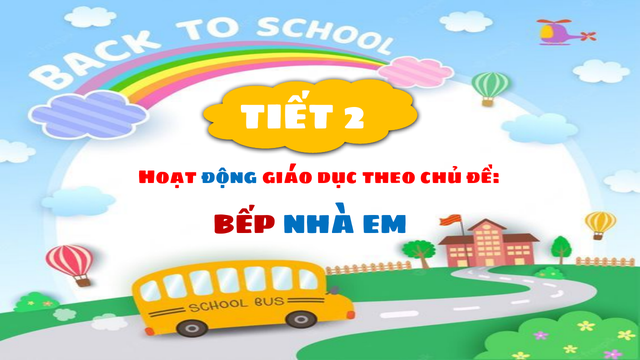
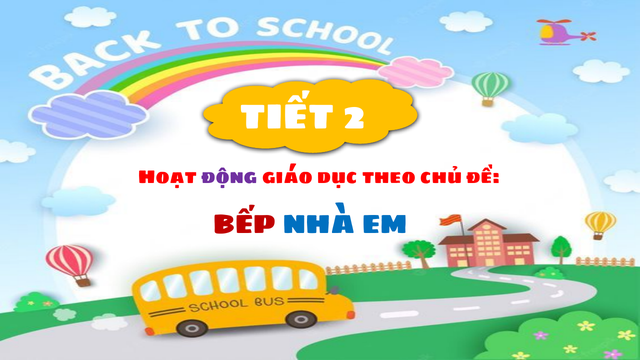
động colour: blue -> purple
